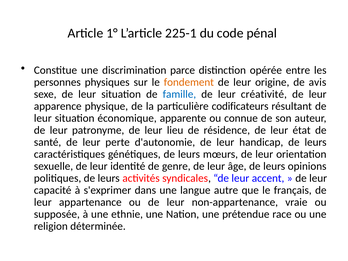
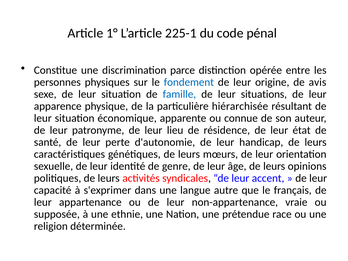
fondement colour: orange -> blue
créativité: créativité -> situations
codificateurs: codificateurs -> hiérarchisée
